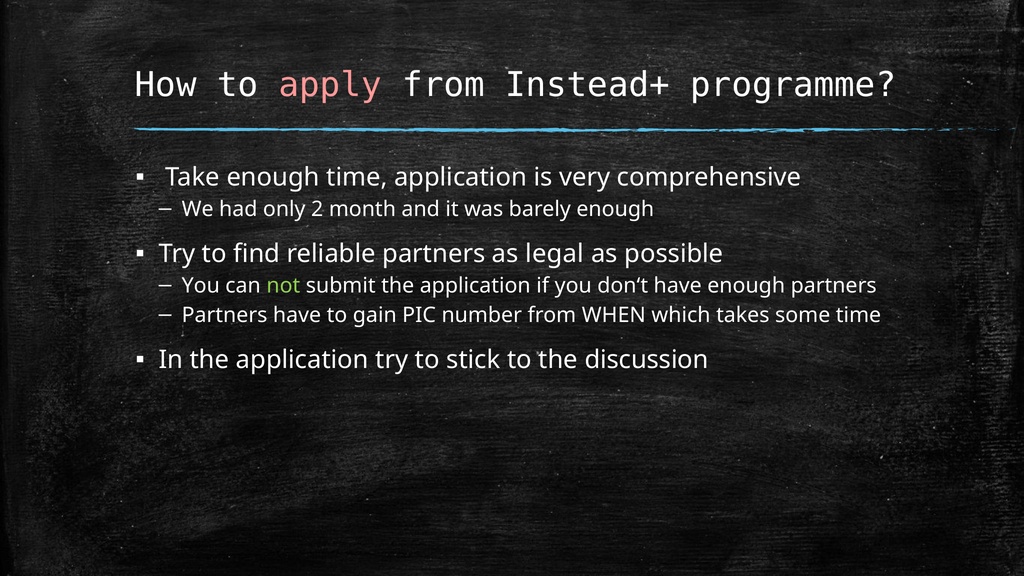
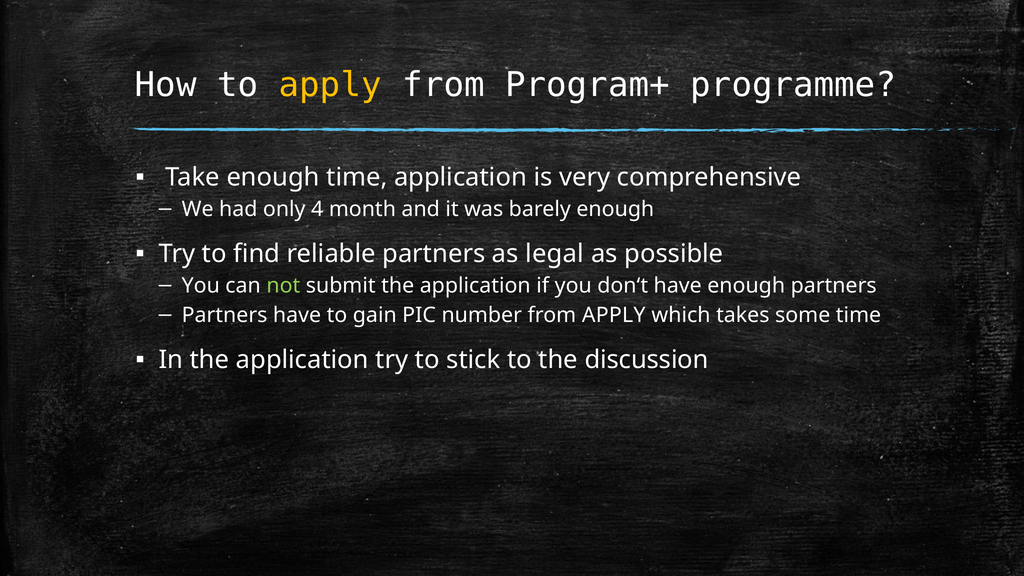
apply at (330, 85) colour: pink -> yellow
Instead+: Instead+ -> Program+
2: 2 -> 4
from WHEN: WHEN -> APPLY
